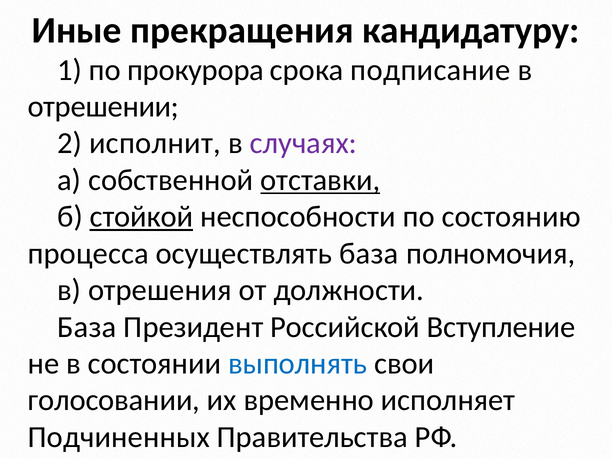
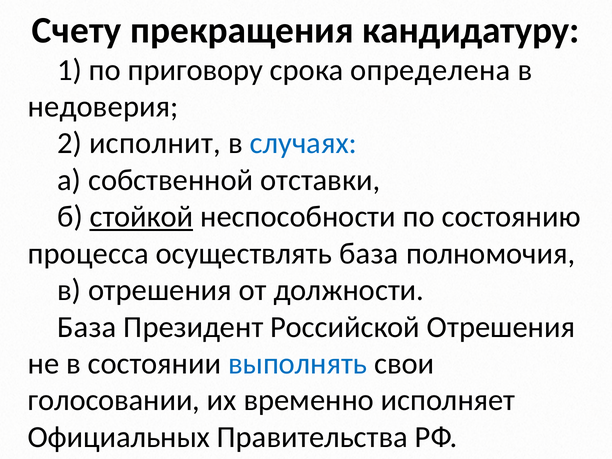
Иные: Иные -> Счету
прокурора: прокурора -> приговору
подписание: подписание -> определена
отрешении: отрешении -> недоверия
случаях colour: purple -> blue
отставки underline: present -> none
Российской Вступление: Вступление -> Отрешения
Подчиненных: Подчиненных -> Официальных
